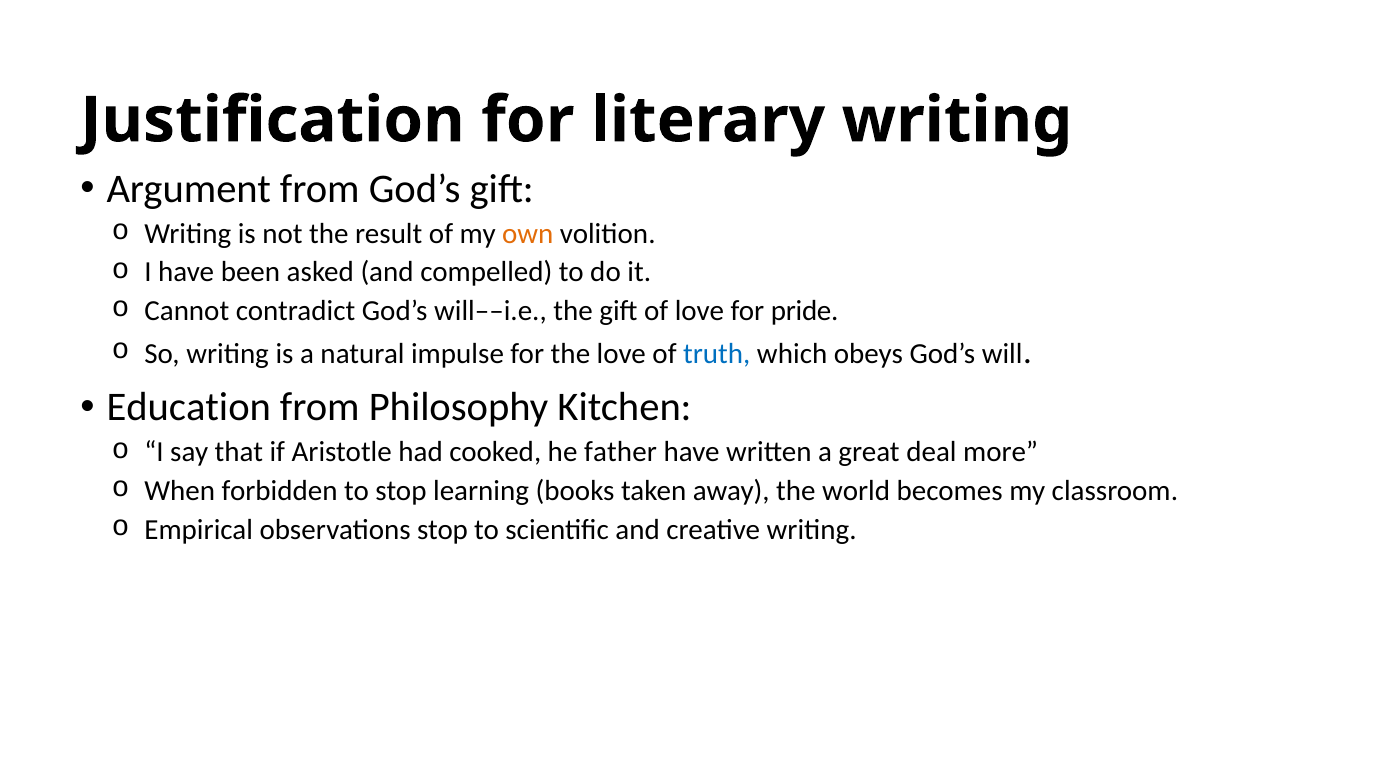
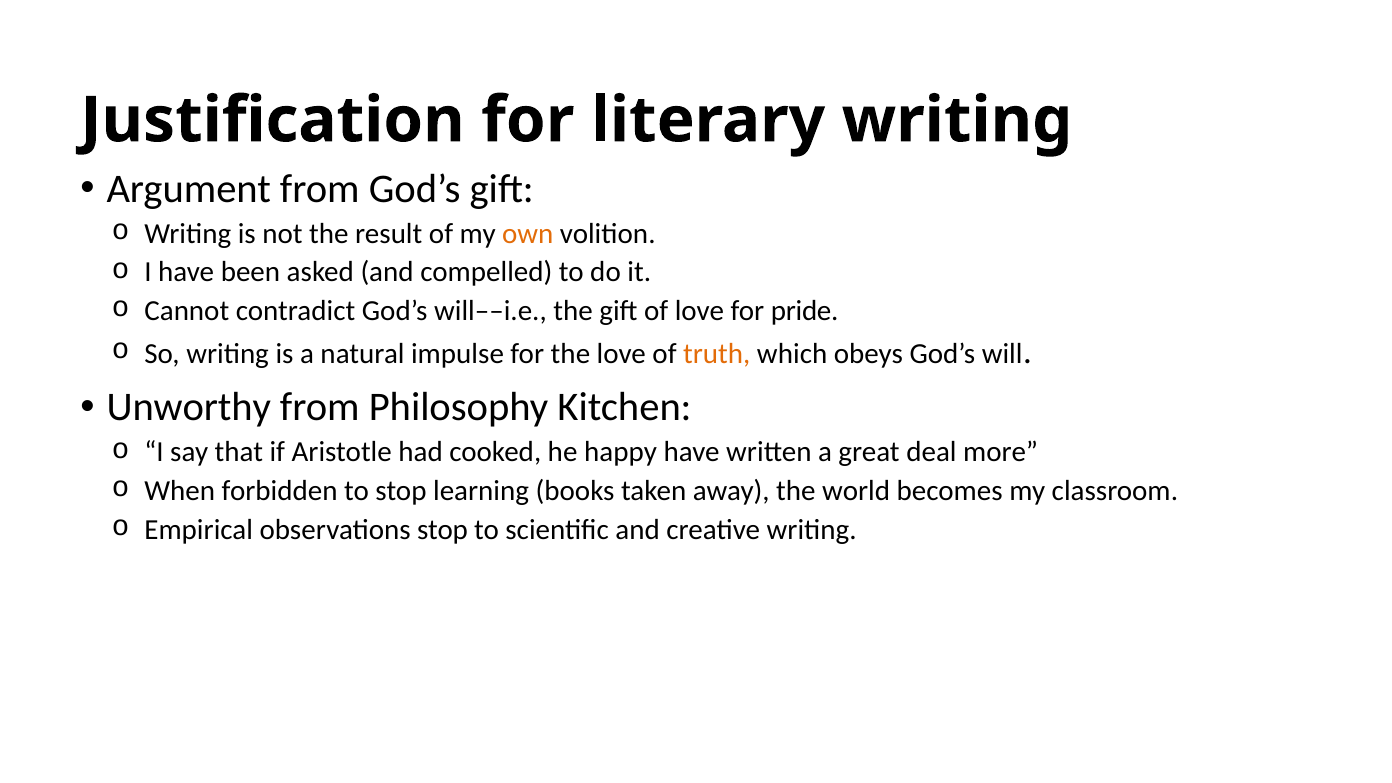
truth colour: blue -> orange
Education: Education -> Unworthy
father: father -> happy
